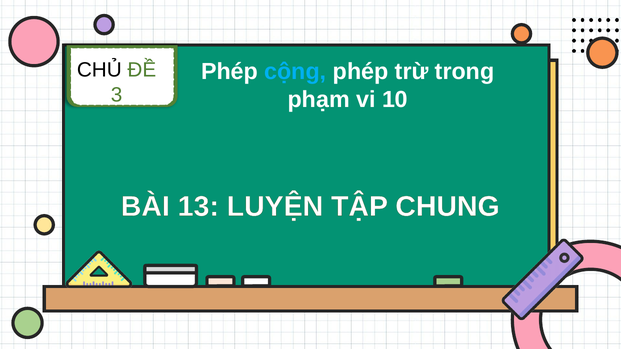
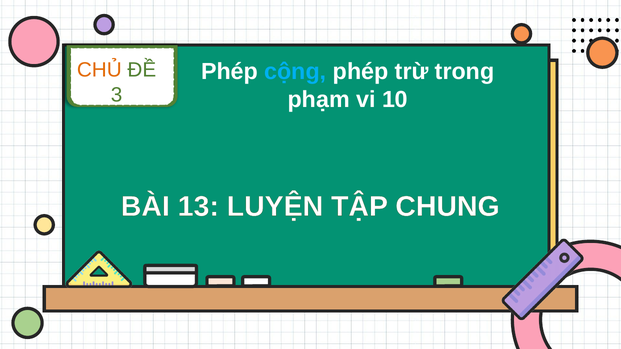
CHỦ colour: black -> orange
